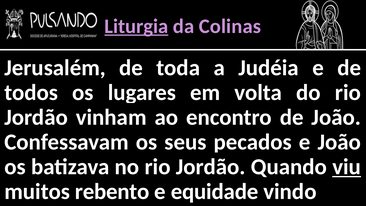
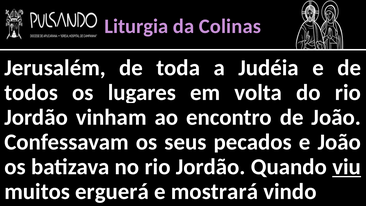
Liturgia underline: present -> none
rebento: rebento -> erguerá
equidade: equidade -> mostrará
